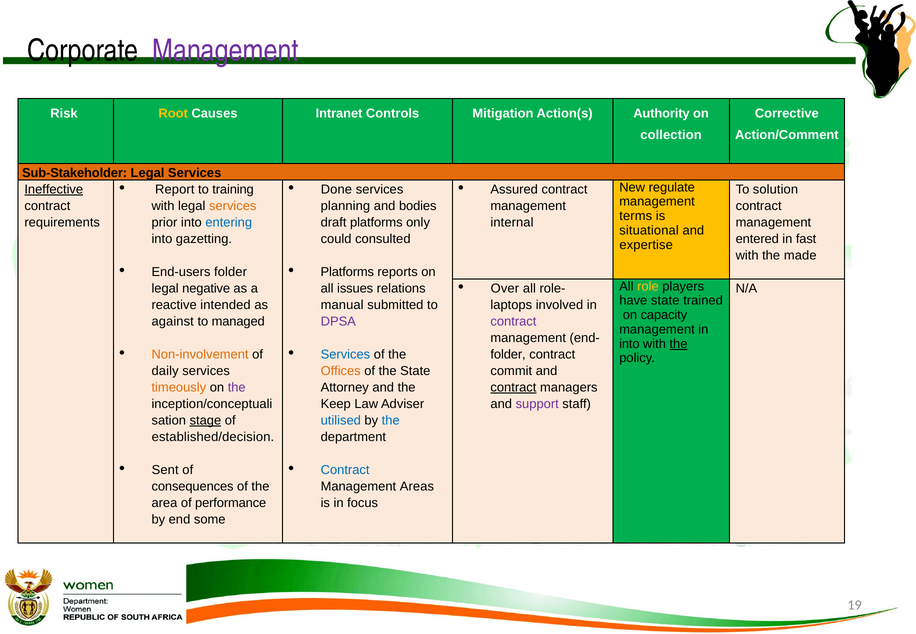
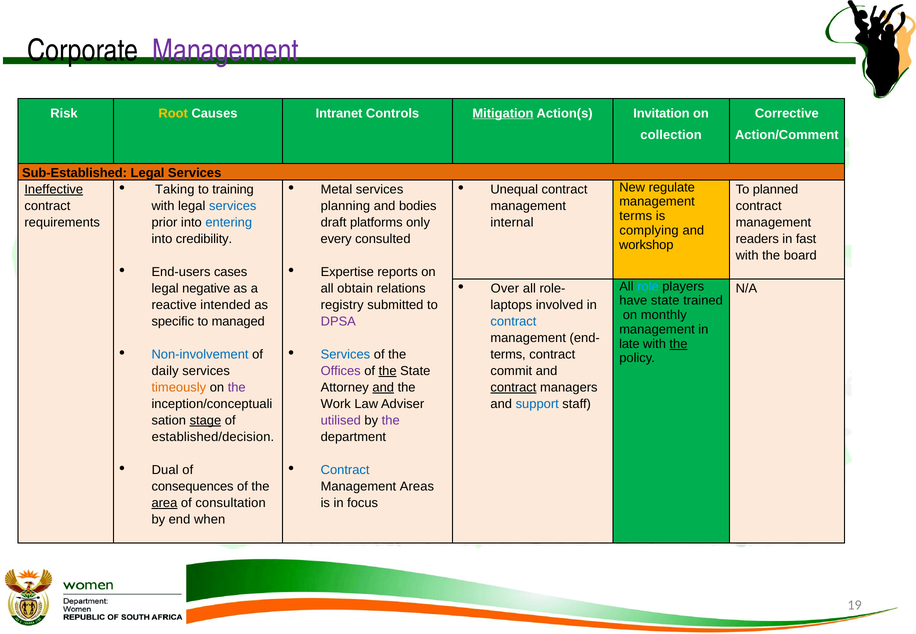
Mitigation underline: none -> present
Authority: Authority -> Invitation
Sub-Stakeholder: Sub-Stakeholder -> Sub-Established
Report: Report -> Taking
Done: Done -> Metal
Assured: Assured -> Unequal
solution: solution -> planned
services at (233, 206) colour: orange -> blue
situational: situational -> complying
gazetting: gazetting -> credibility
could: could -> every
entered: entered -> readers
expertise: expertise -> workshop
made: made -> board
End-users folder: folder -> cases
Platforms at (347, 272): Platforms -> Expertise
role colour: yellow -> light blue
issues: issues -> obtain
manual: manual -> registry
capacity: capacity -> monthly
against: against -> specific
contract at (513, 322) colour: purple -> blue
into at (629, 344): into -> late
Non-involvement colour: orange -> blue
folder at (508, 355): folder -> terms
Offices colour: orange -> purple
the at (388, 371) underline: none -> present
and at (383, 388) underline: none -> present
Keep: Keep -> Work
support colour: purple -> blue
utilised colour: blue -> purple
the at (391, 421) colour: blue -> purple
Sent: Sent -> Dual
area underline: none -> present
performance: performance -> consultation
some: some -> when
